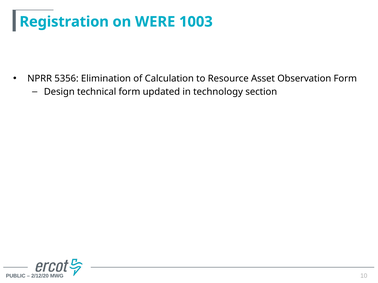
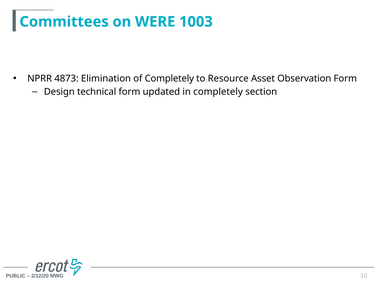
Registration: Registration -> Committees
5356: 5356 -> 4873
of Calculation: Calculation -> Completely
in technology: technology -> completely
